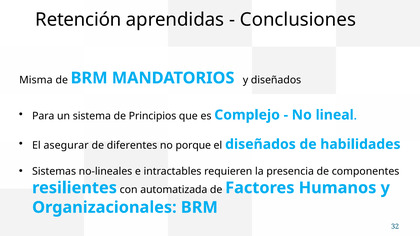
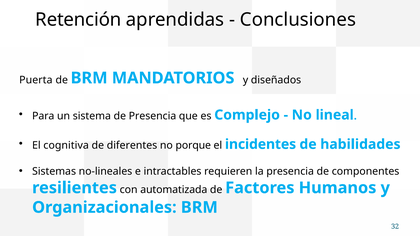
Misma: Misma -> Puerta
de Principios: Principios -> Presencia
asegurar: asegurar -> cognitiva
el diseñados: diseñados -> incidentes
